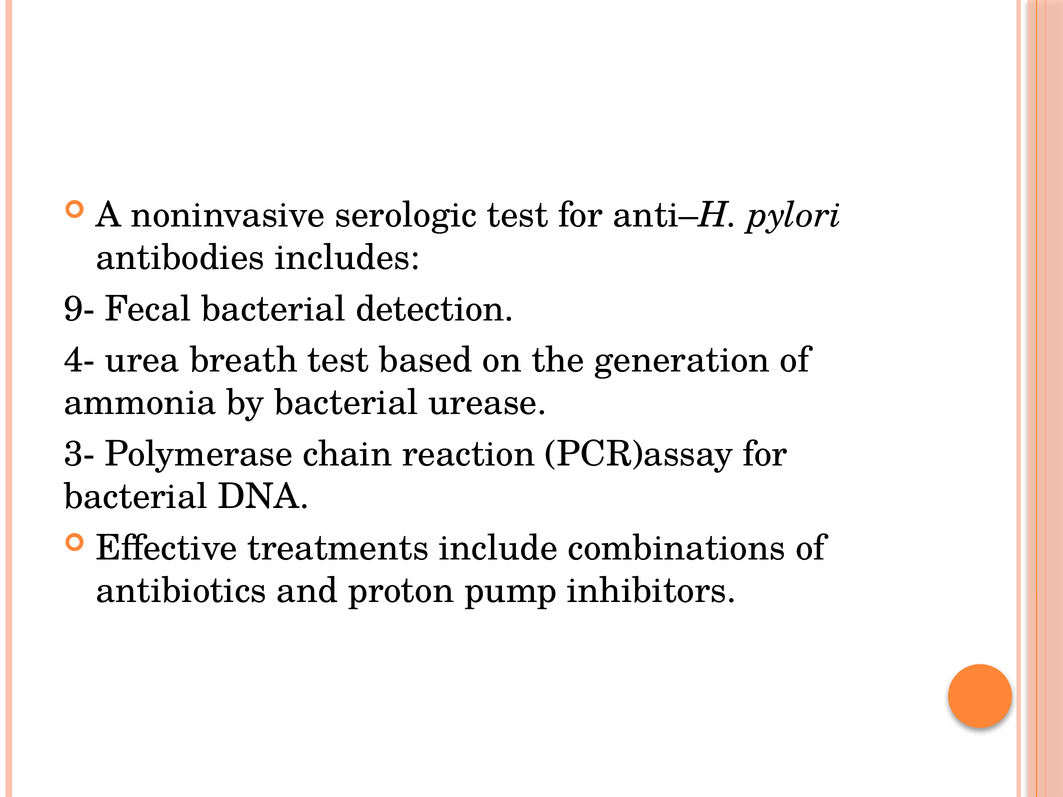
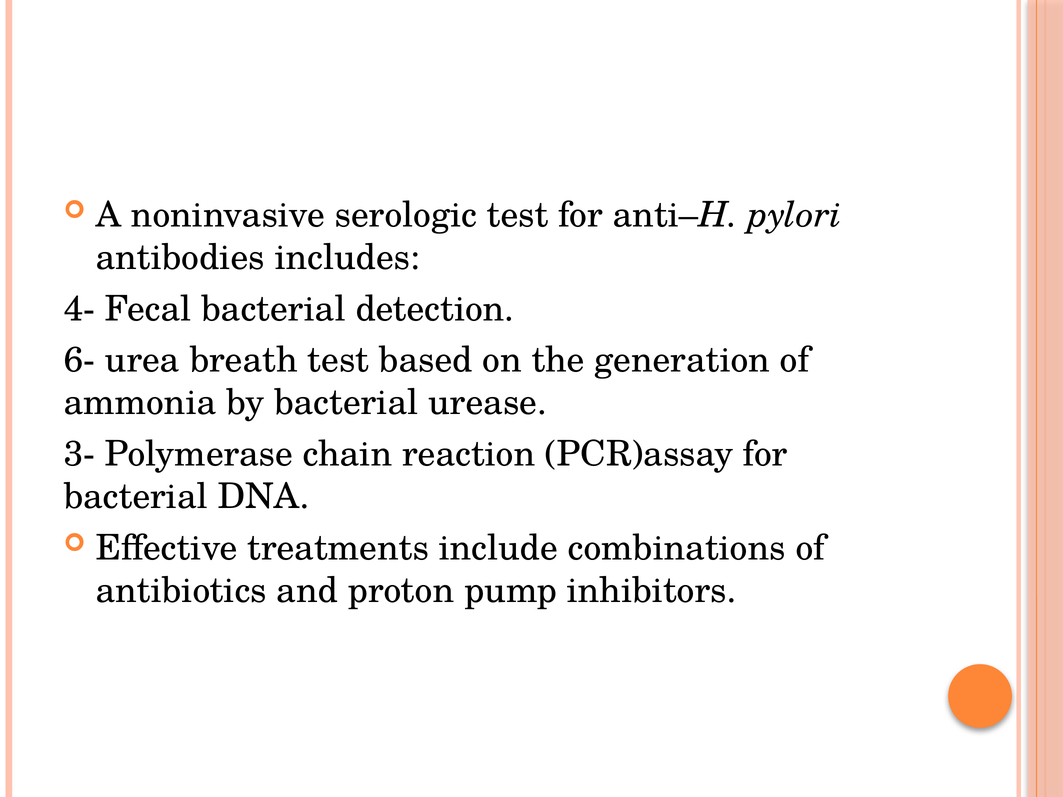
9-: 9- -> 4-
4-: 4- -> 6-
